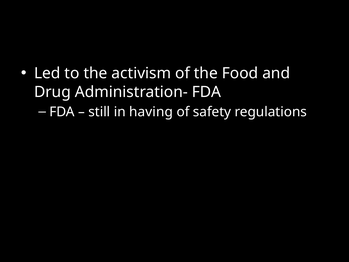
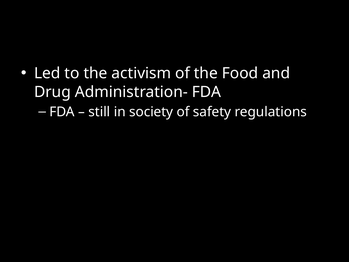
having: having -> society
